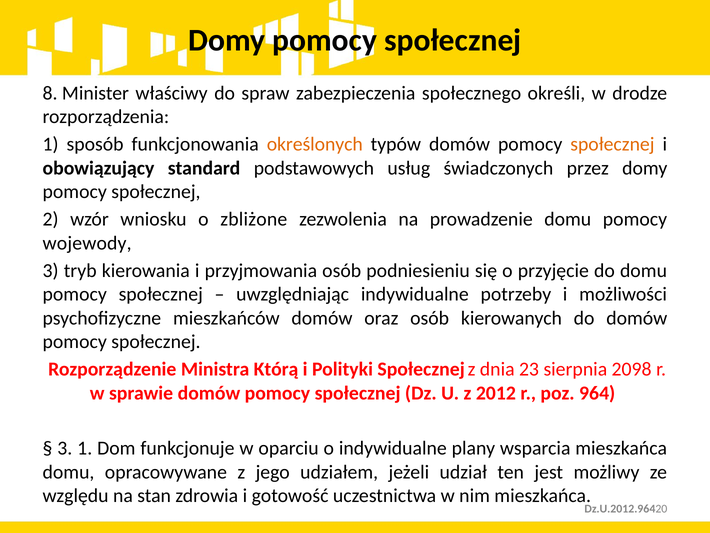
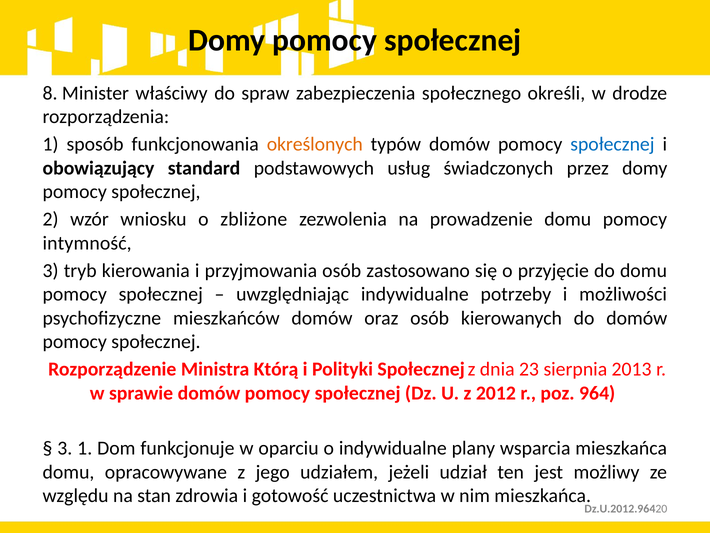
społecznej at (612, 144) colour: orange -> blue
wojewody: wojewody -> intymność
podniesieniu: podniesieniu -> zastosowano
2098: 2098 -> 2013
